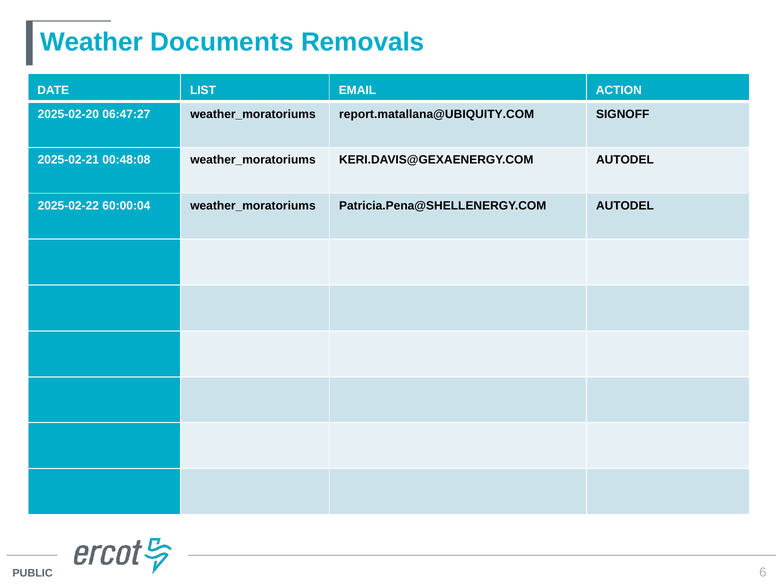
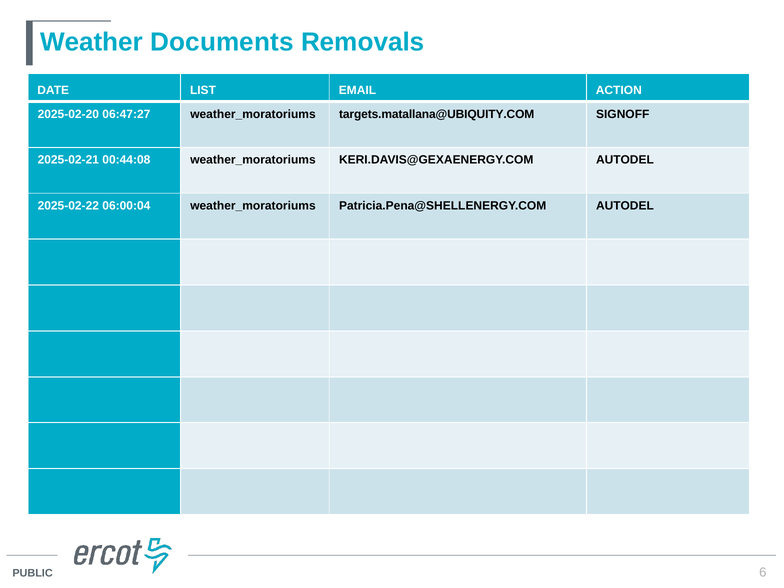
report.matallana@UBIQUITY.COM: report.matallana@UBIQUITY.COM -> targets.matallana@UBIQUITY.COM
00:48:08: 00:48:08 -> 00:44:08
60:00:04: 60:00:04 -> 06:00:04
